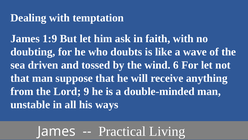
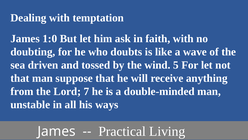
1:9: 1:9 -> 1:0
6: 6 -> 5
9: 9 -> 7
